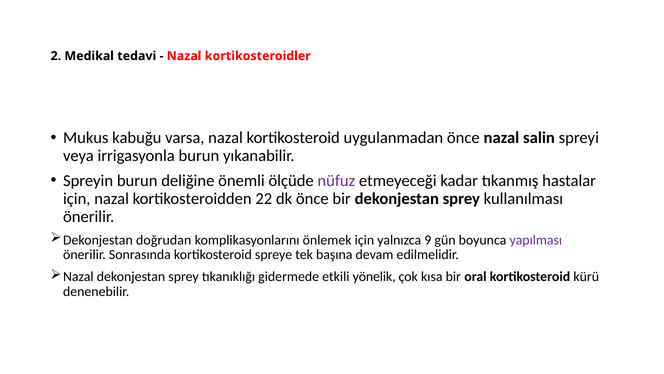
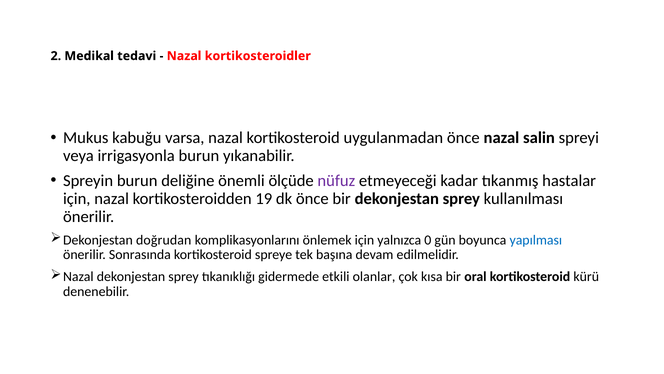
22: 22 -> 19
9: 9 -> 0
yapılması colour: purple -> blue
yönelik: yönelik -> olanlar
